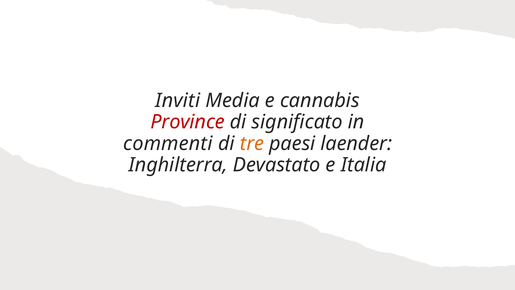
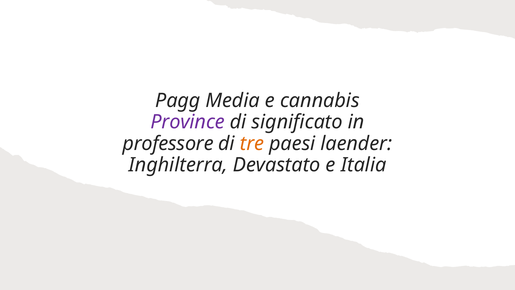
Inviti: Inviti -> Pagg
Province colour: red -> purple
commenti: commenti -> professore
